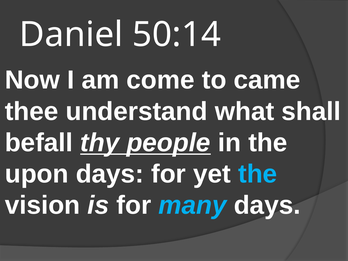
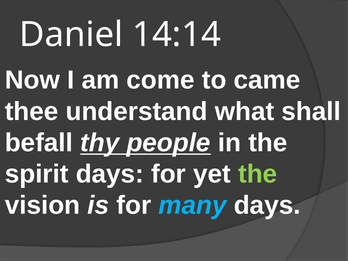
50:14: 50:14 -> 14:14
upon: upon -> spirit
the at (258, 174) colour: light blue -> light green
